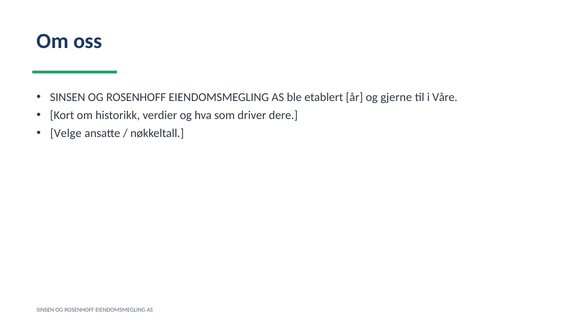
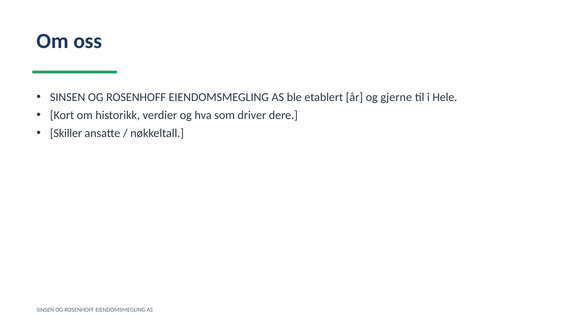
Våre: Våre -> Hele
Velge: Velge -> Skiller
